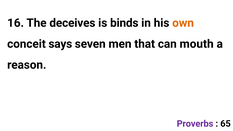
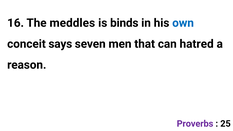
deceives: deceives -> meddles
own colour: orange -> blue
mouth: mouth -> hatred
65: 65 -> 25
